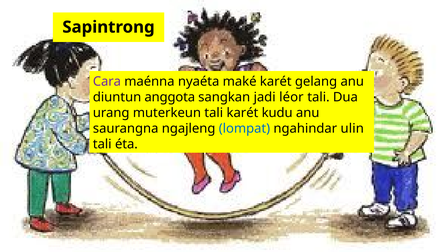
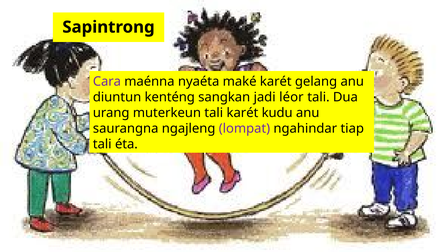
anggota: anggota -> kenténg
lompat colour: blue -> purple
ulin: ulin -> tiap
